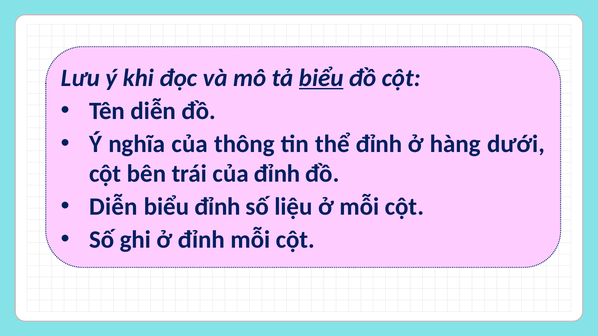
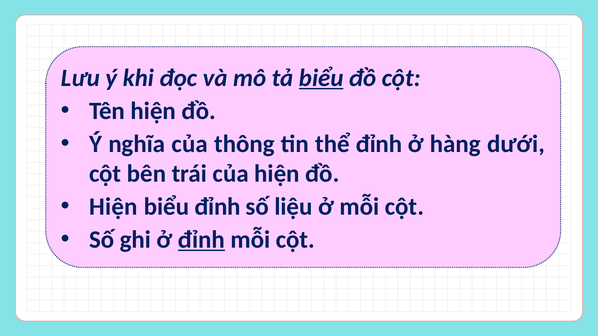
Tên diễn: diễn -> hiện
của đỉnh: đỉnh -> hiện
Diễn at (113, 207): Diễn -> Hiện
đỉnh at (201, 240) underline: none -> present
